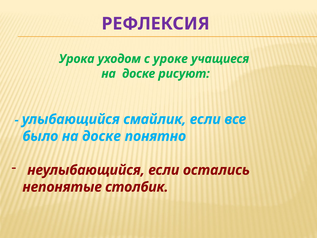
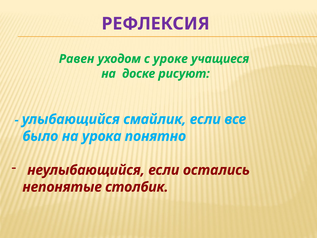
Урока: Урока -> Равен
было на доске: доске -> урока
